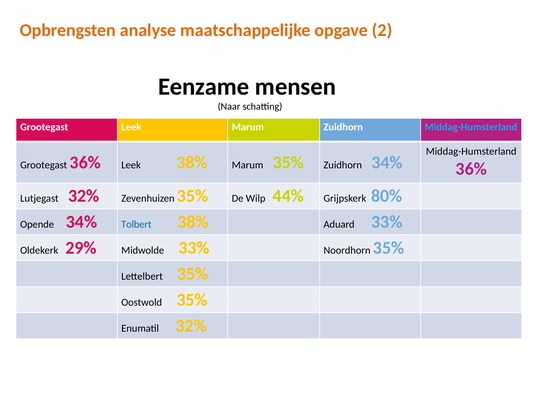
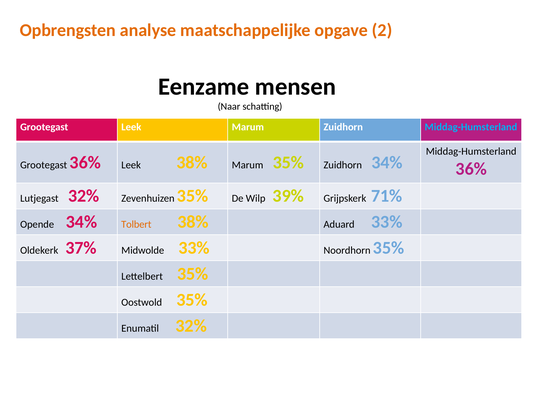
44%: 44% -> 39%
80%: 80% -> 71%
Tolbert colour: blue -> orange
29%: 29% -> 37%
